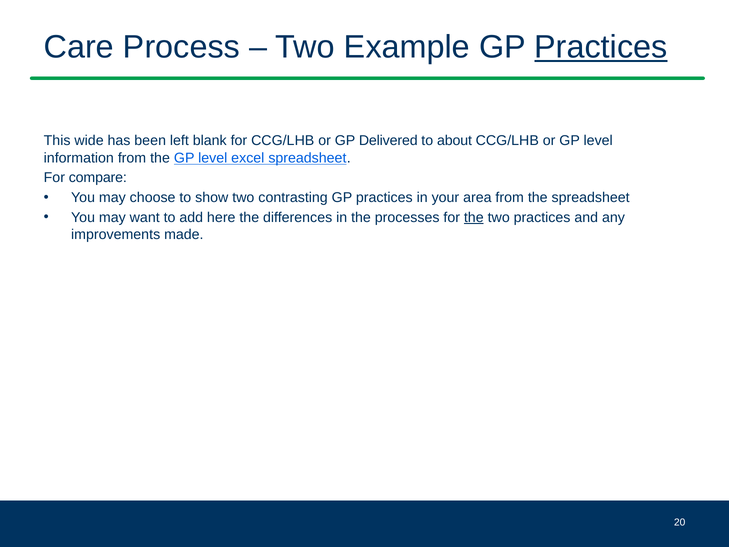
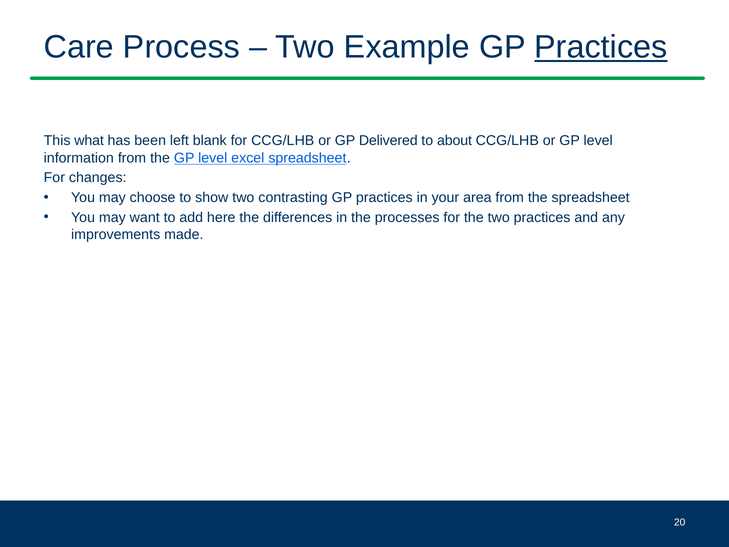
wide: wide -> what
compare: compare -> changes
the at (474, 217) underline: present -> none
